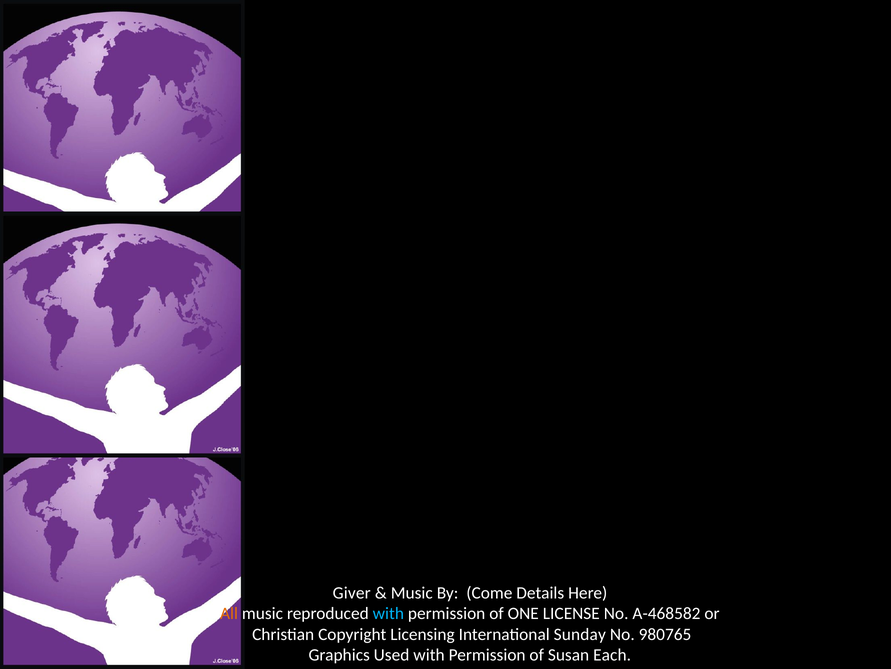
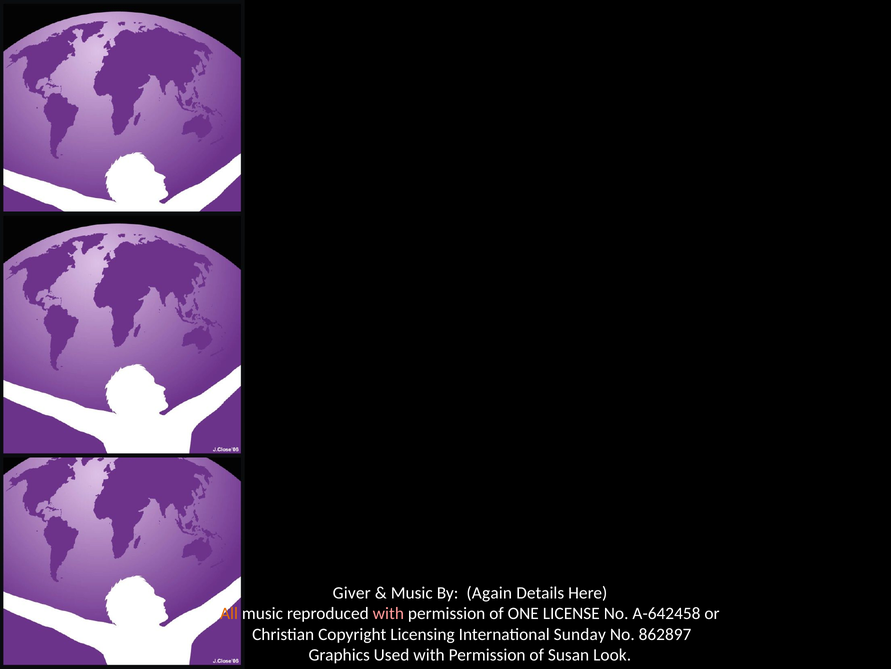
Come: Come -> Again
with at (388, 613) colour: light blue -> pink
A-468582: A-468582 -> A-642458
980765: 980765 -> 862897
Each: Each -> Look
